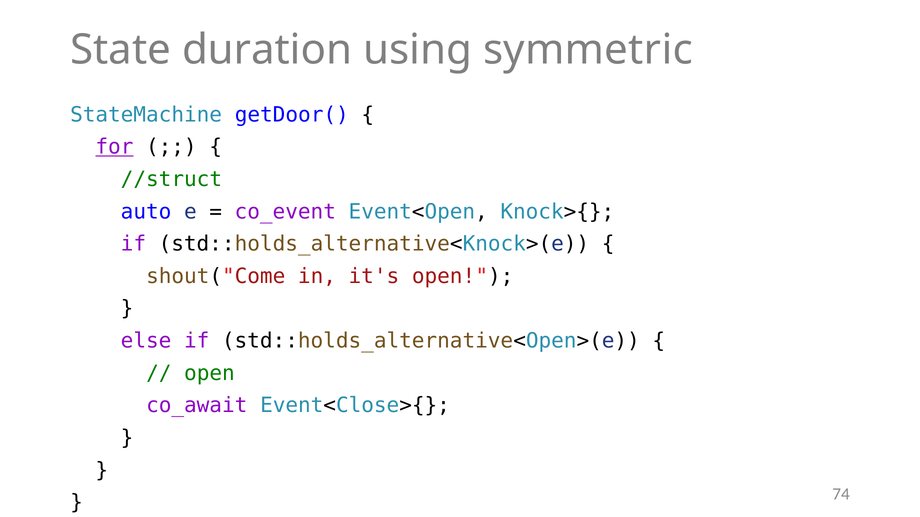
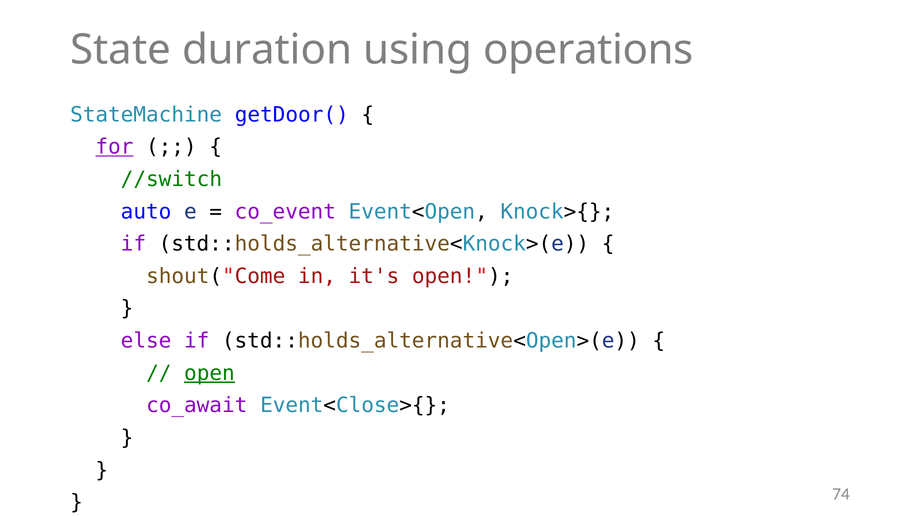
symmetric: symmetric -> operations
//struct: //struct -> //switch
open at (209, 374) underline: none -> present
